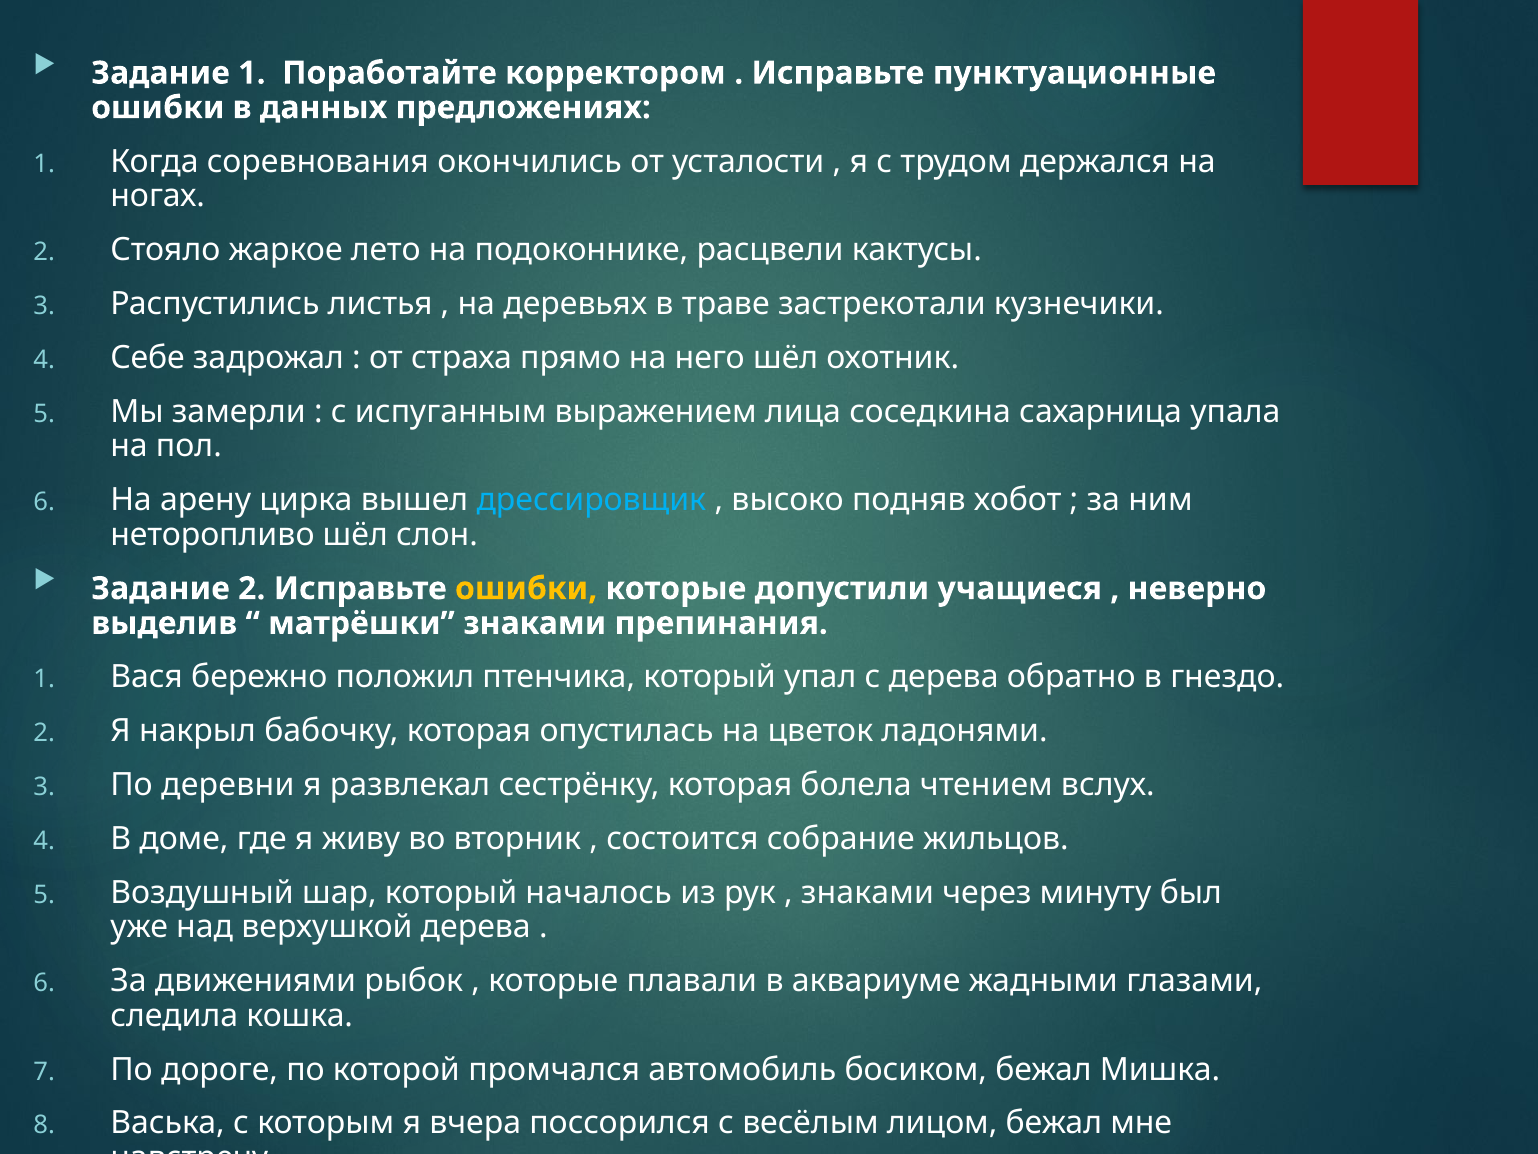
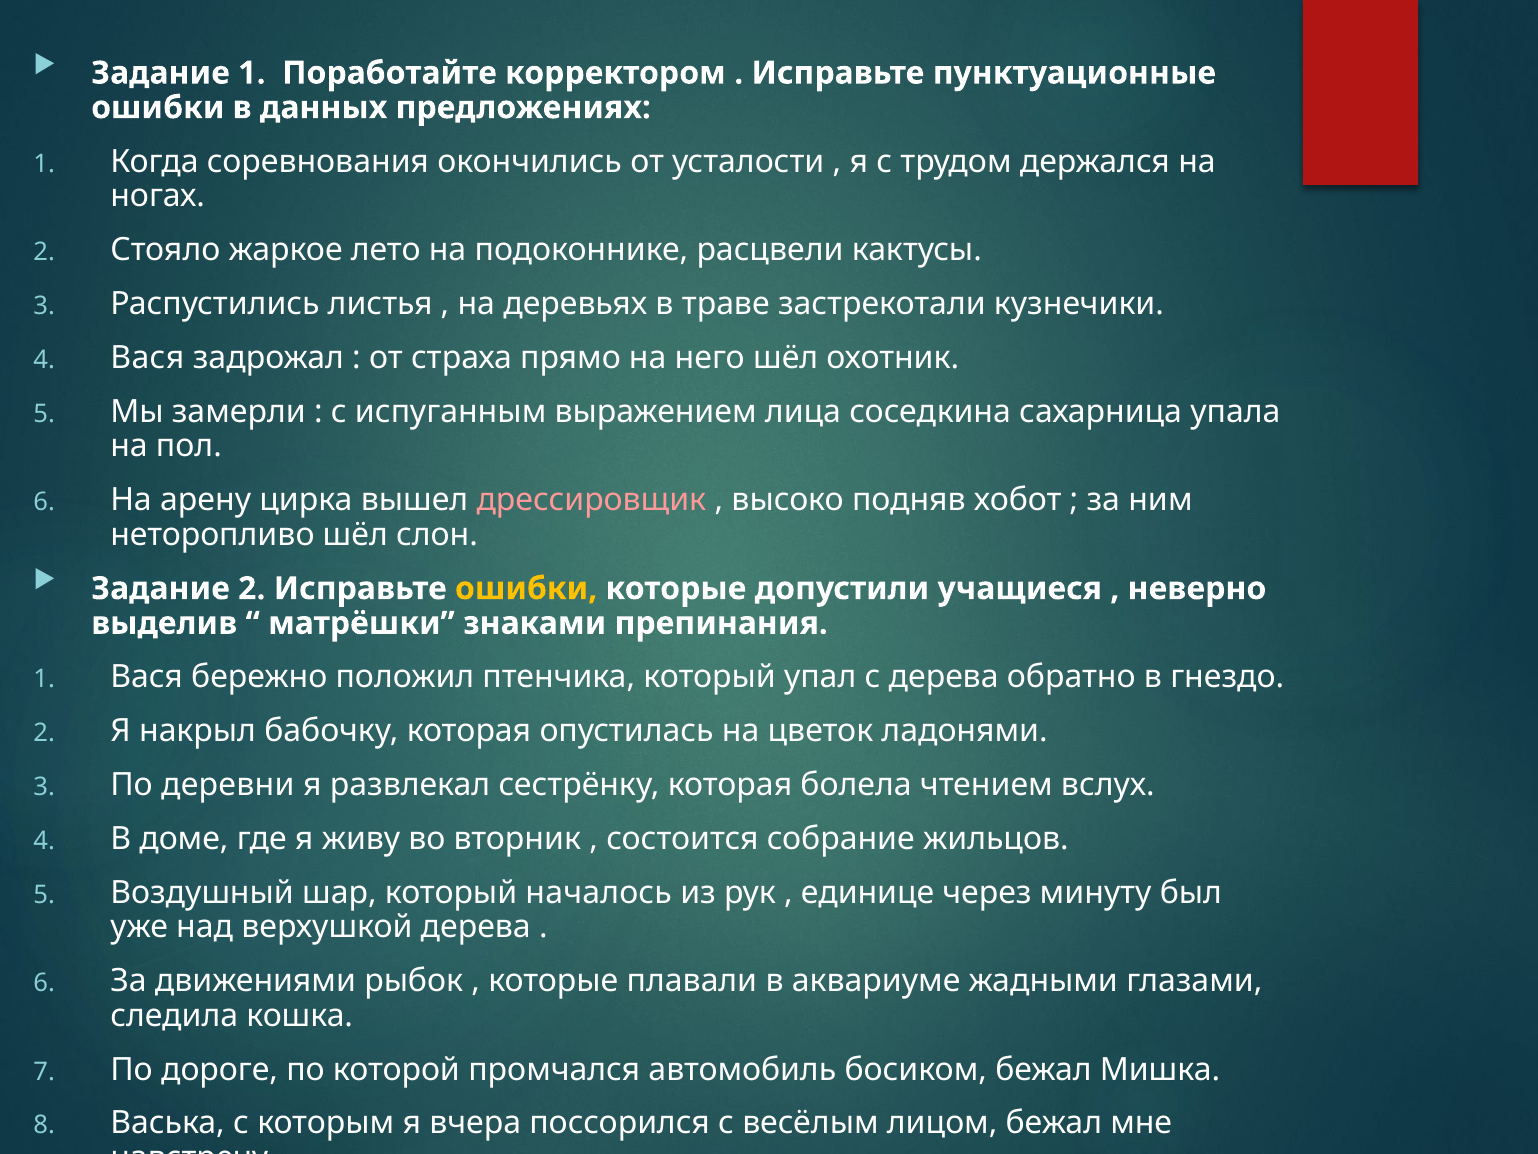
Себе at (148, 358): Себе -> Вася
дрессировщик colour: light blue -> pink
знаками at (867, 892): знаками -> единице
